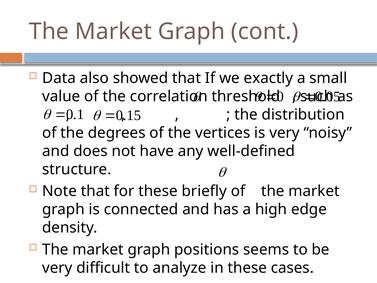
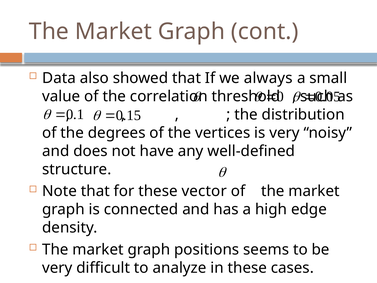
exactly: exactly -> always
briefly: briefly -> vector
